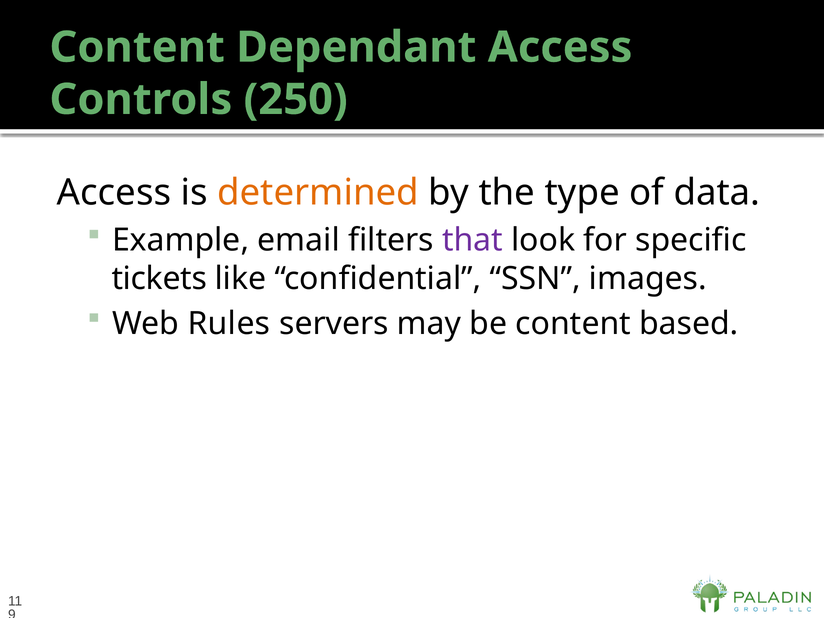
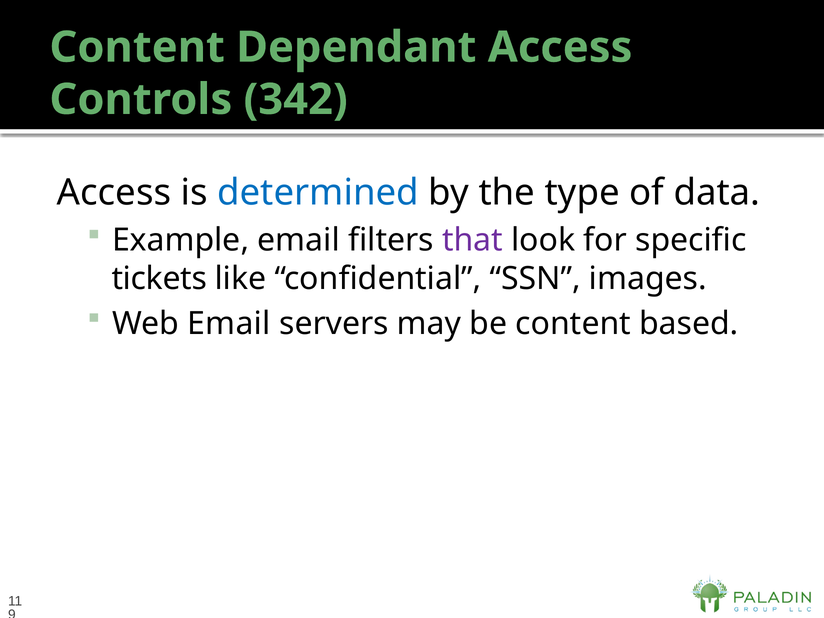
250: 250 -> 342
determined colour: orange -> blue
Web Rules: Rules -> Email
